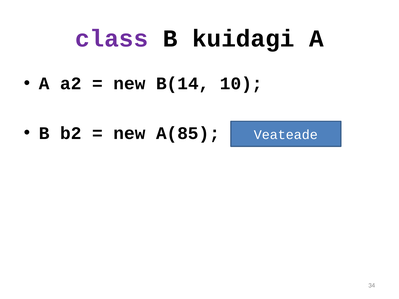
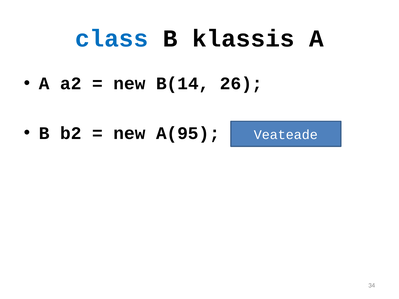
class colour: purple -> blue
kuidagi: kuidagi -> klassis
10: 10 -> 26
A(85: A(85 -> A(95
